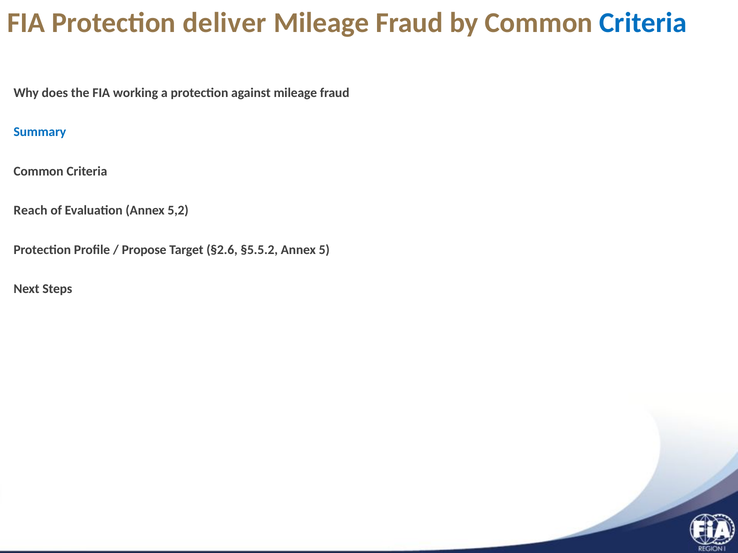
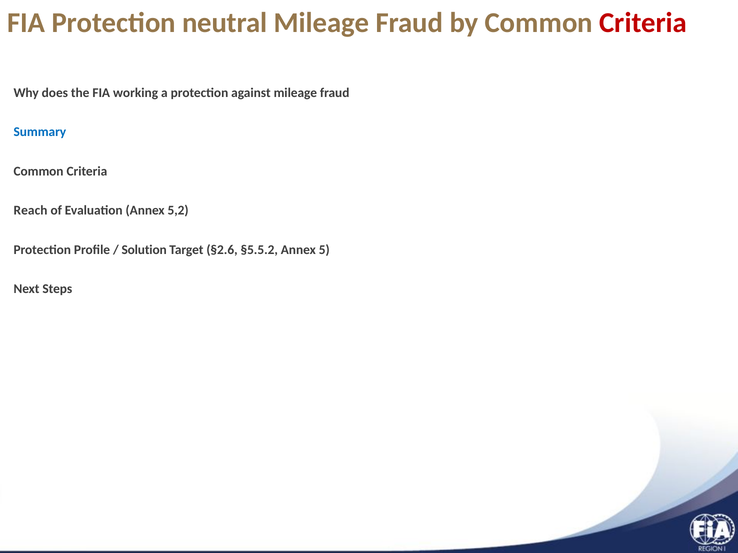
deliver: deliver -> neutral
Criteria at (643, 23) colour: blue -> red
Propose: Propose -> Solution
